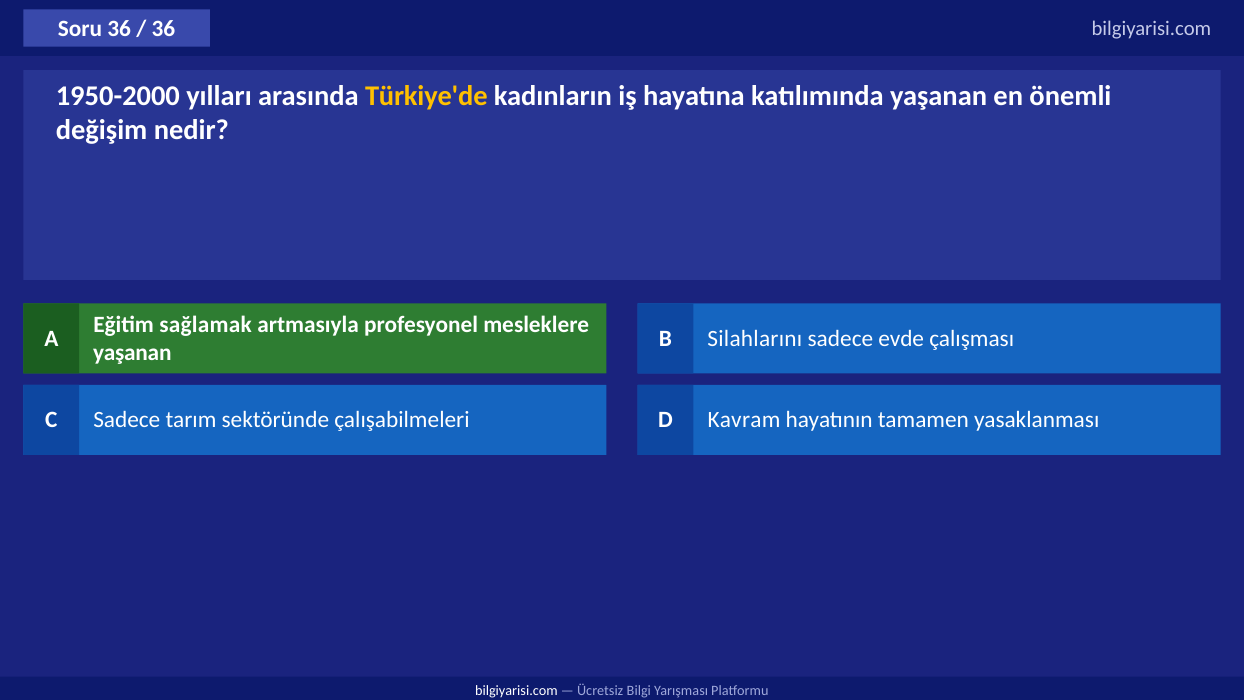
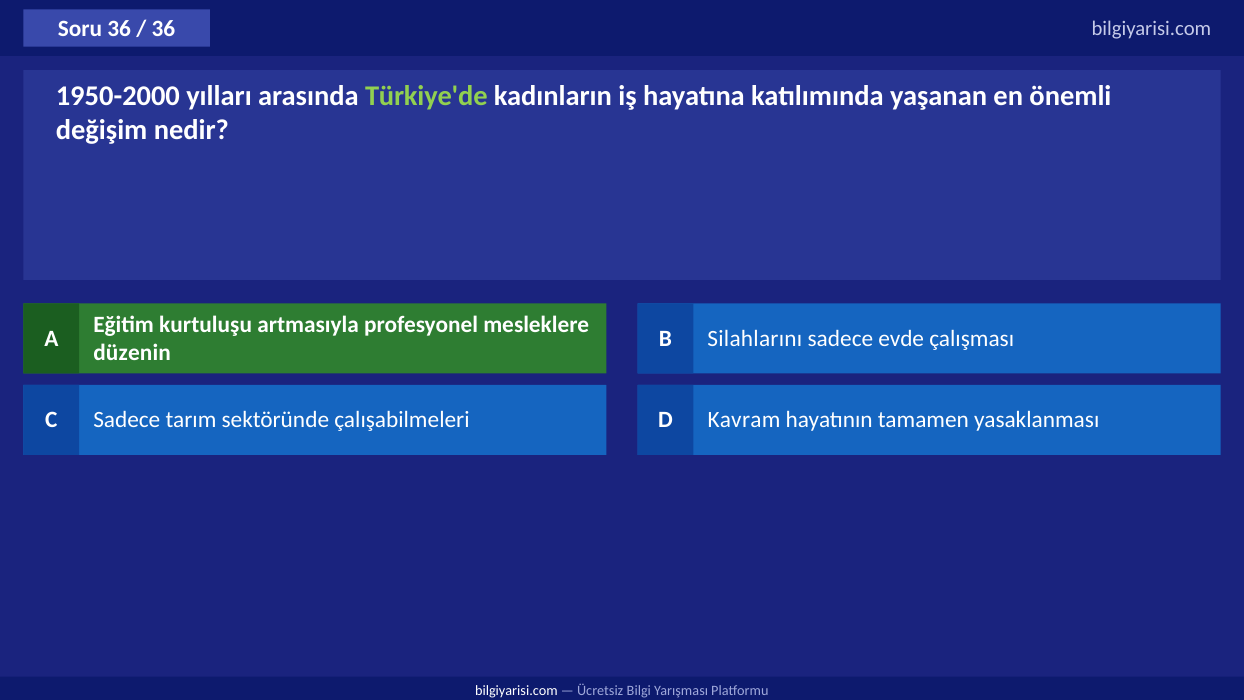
Türkiye'de colour: yellow -> light green
sağlamak: sağlamak -> kurtuluşu
yaşanan at (132, 353): yaşanan -> düzenin
